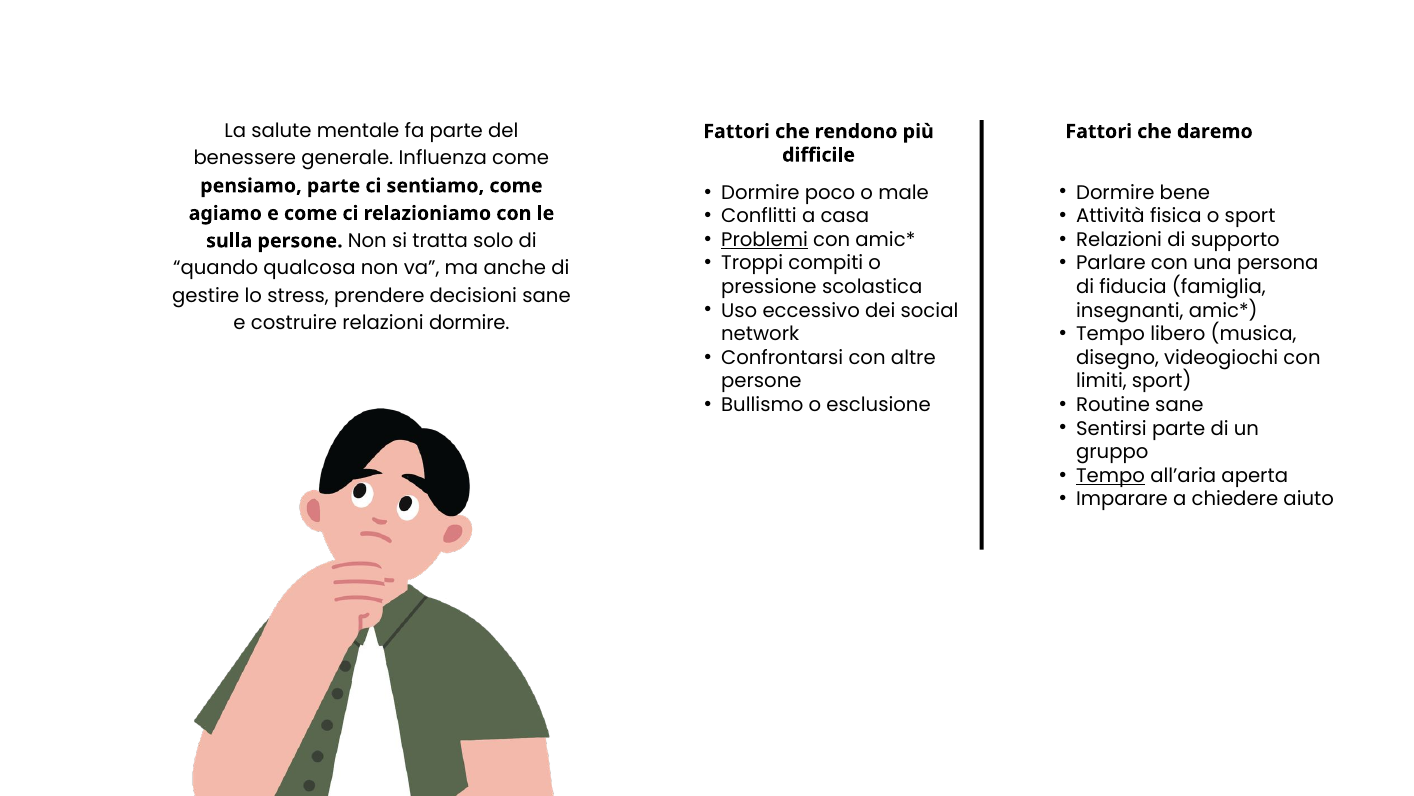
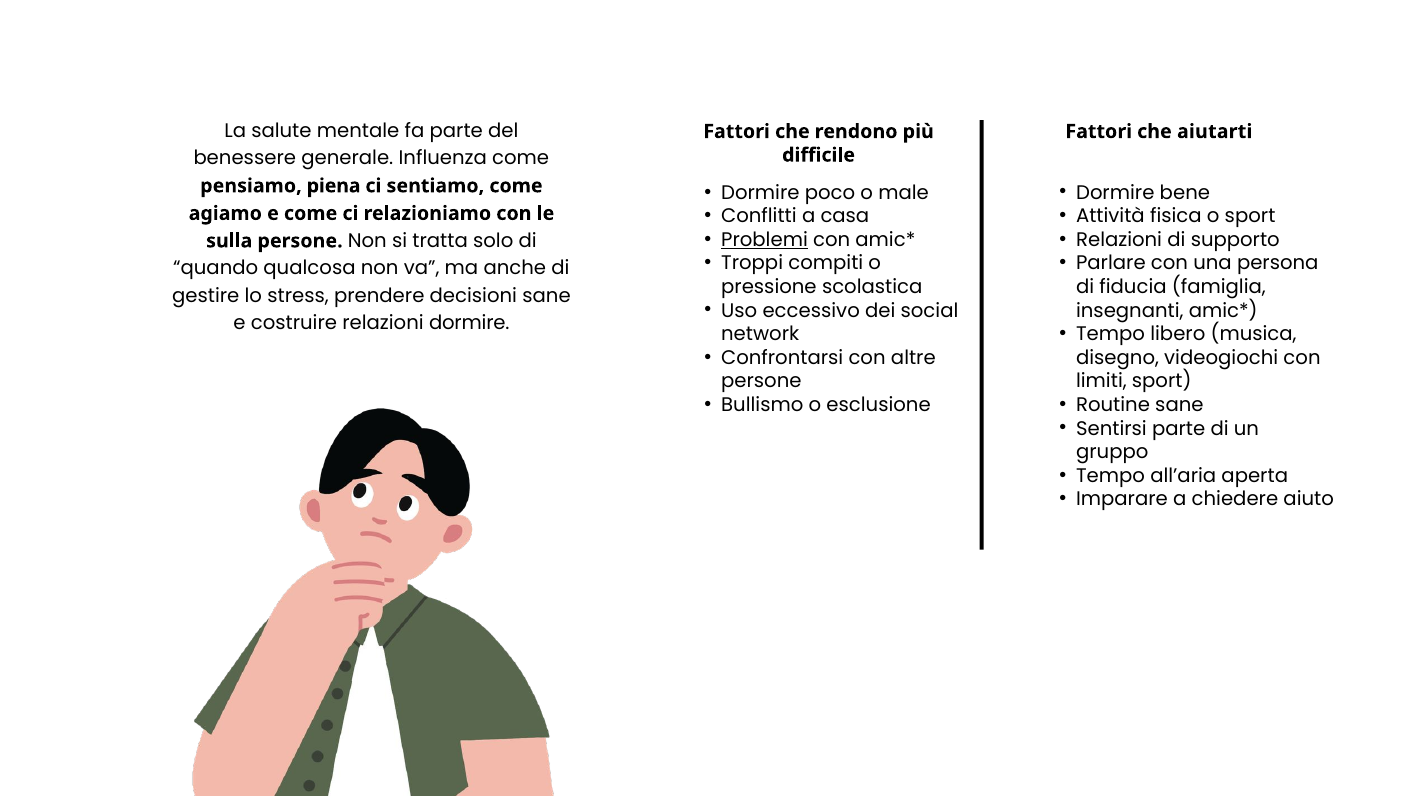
daremo: daremo -> aiutarti
pensiamo parte: parte -> piena
Tempo at (1111, 475) underline: present -> none
